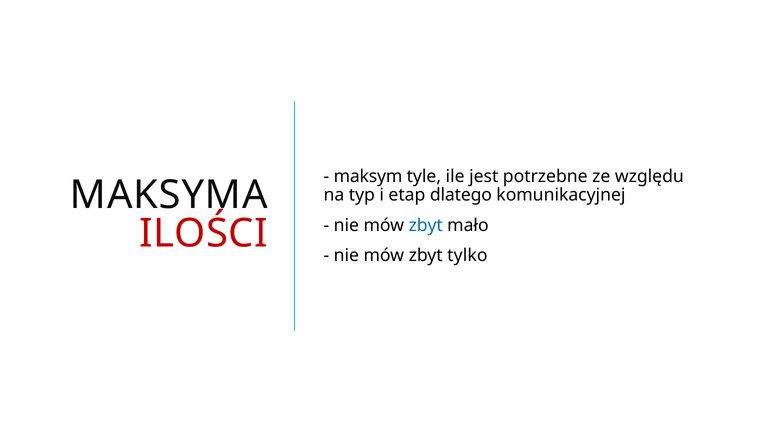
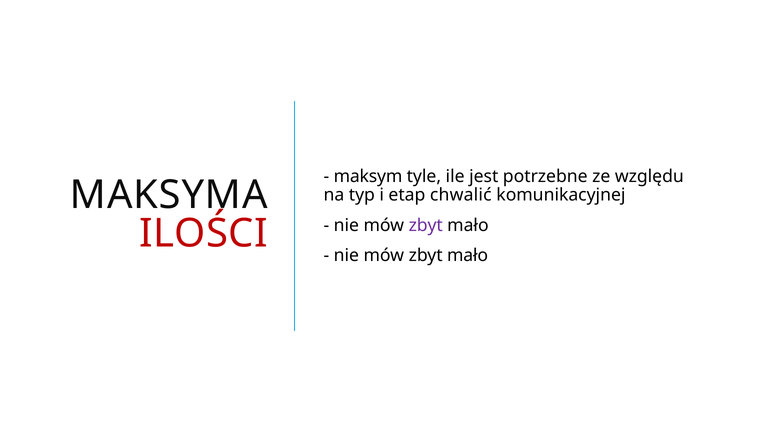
dlatego: dlatego -> chwalić
zbyt at (426, 225) colour: blue -> purple
tylko at (467, 256): tylko -> mało
